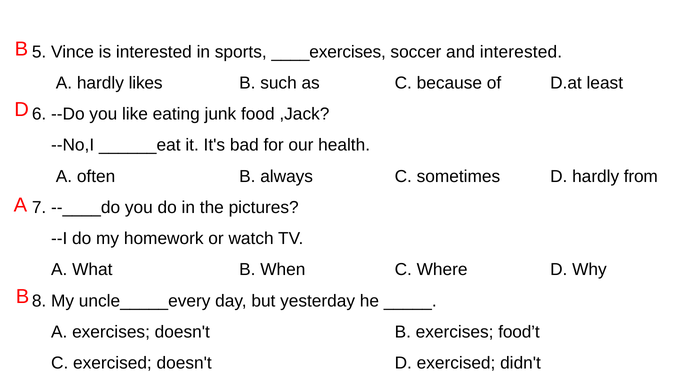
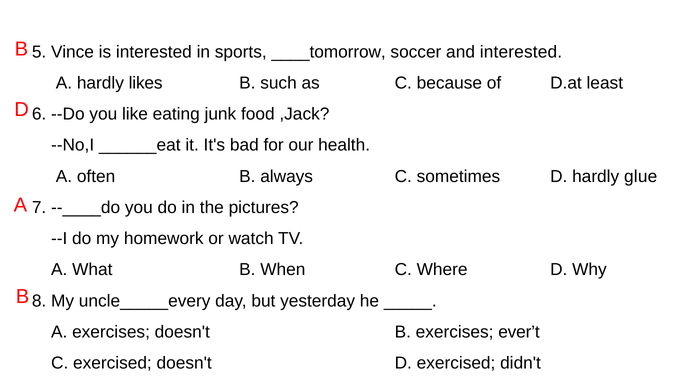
____exercises: ____exercises -> ____tomorrow
from: from -> glue
food’t: food’t -> ever’t
